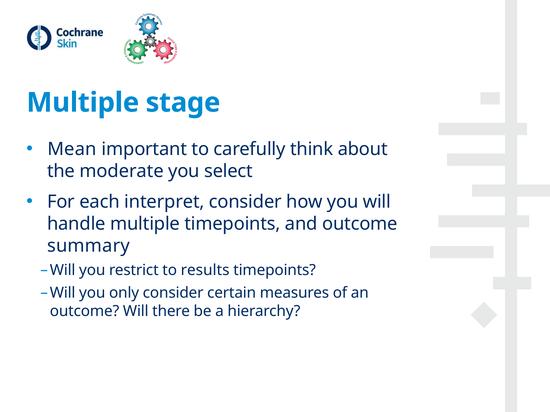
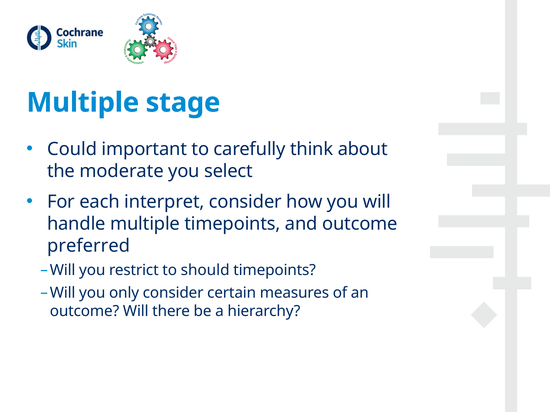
Mean: Mean -> Could
summary: summary -> preferred
results: results -> should
